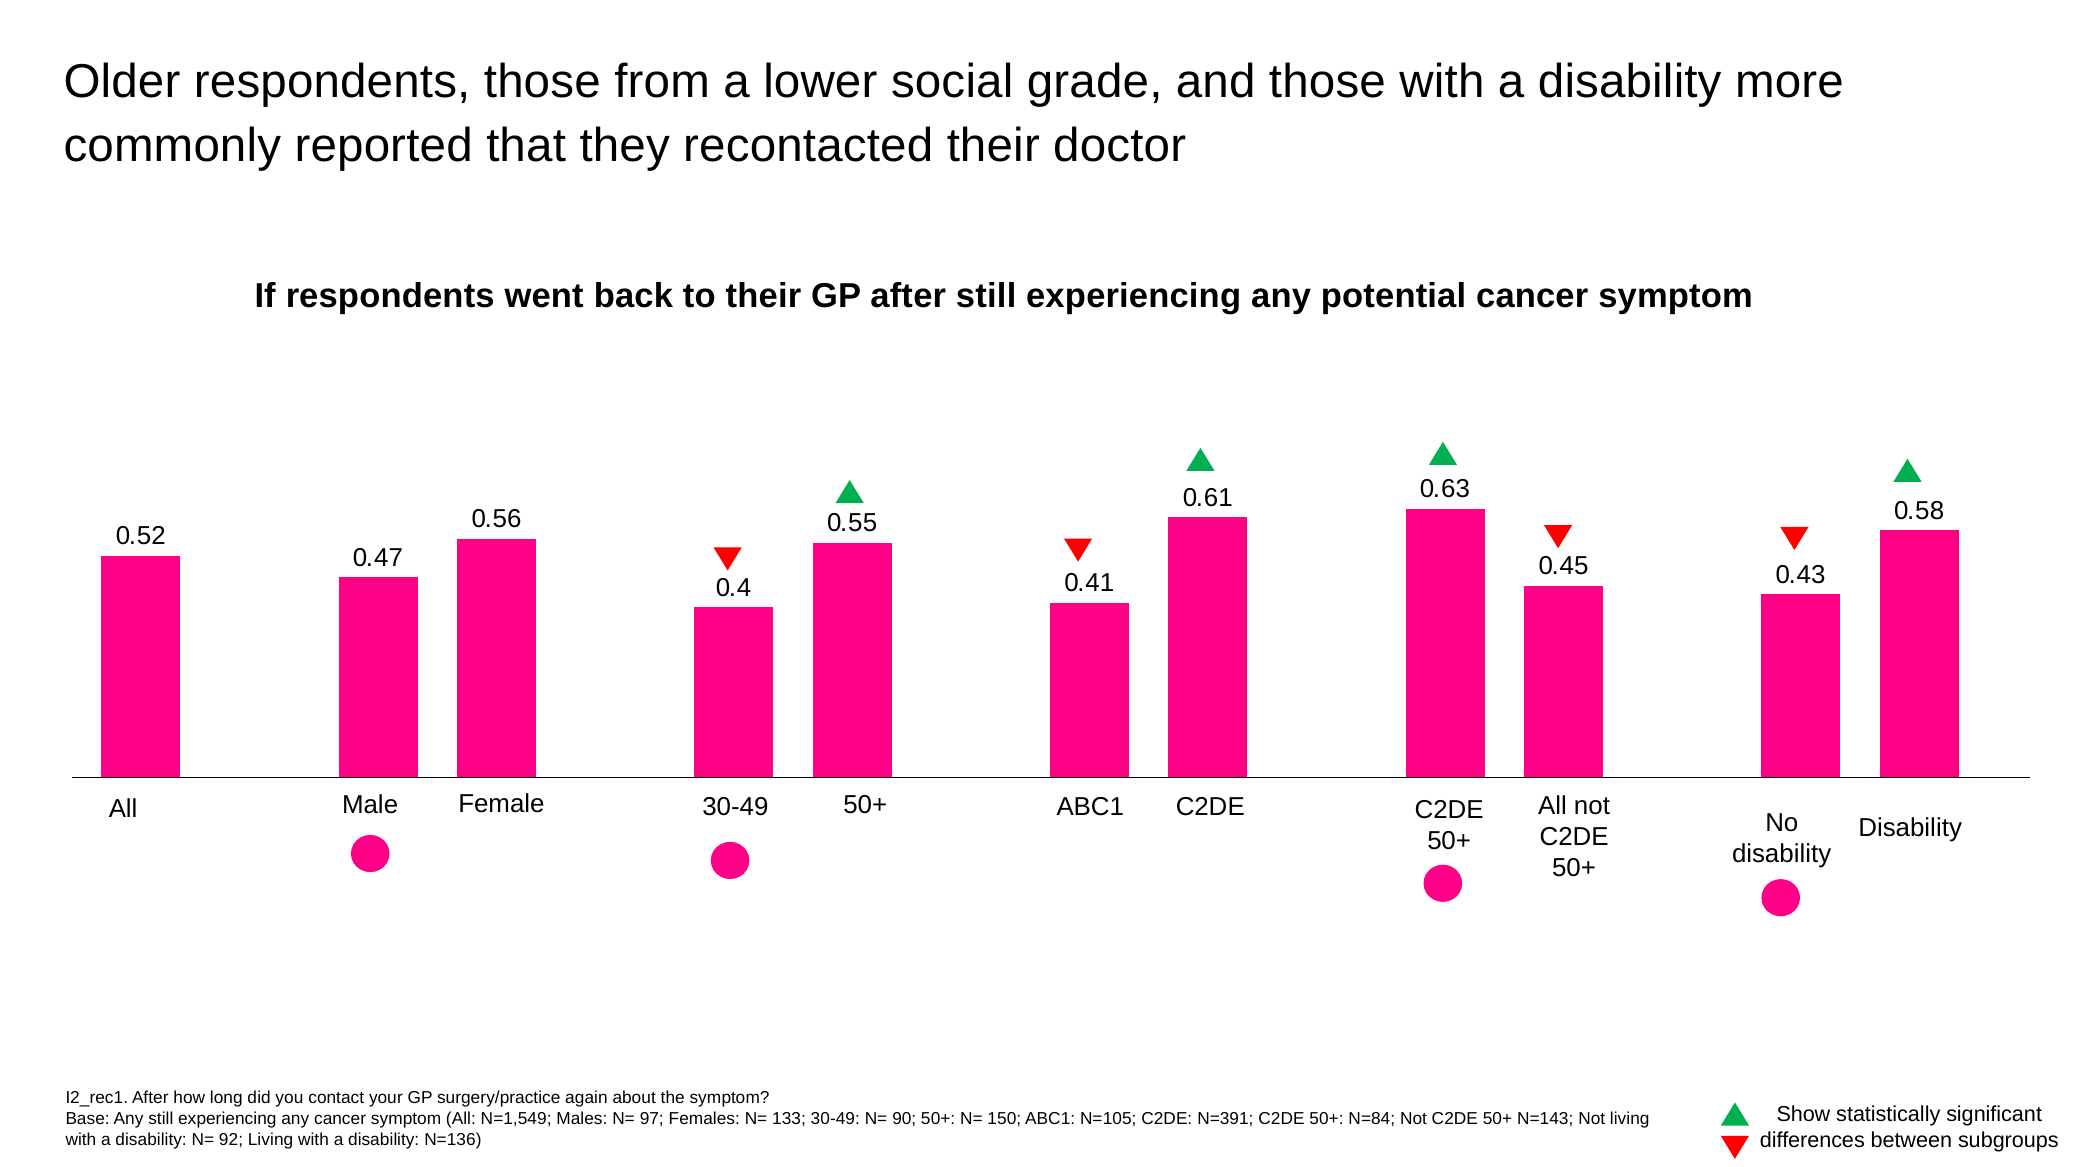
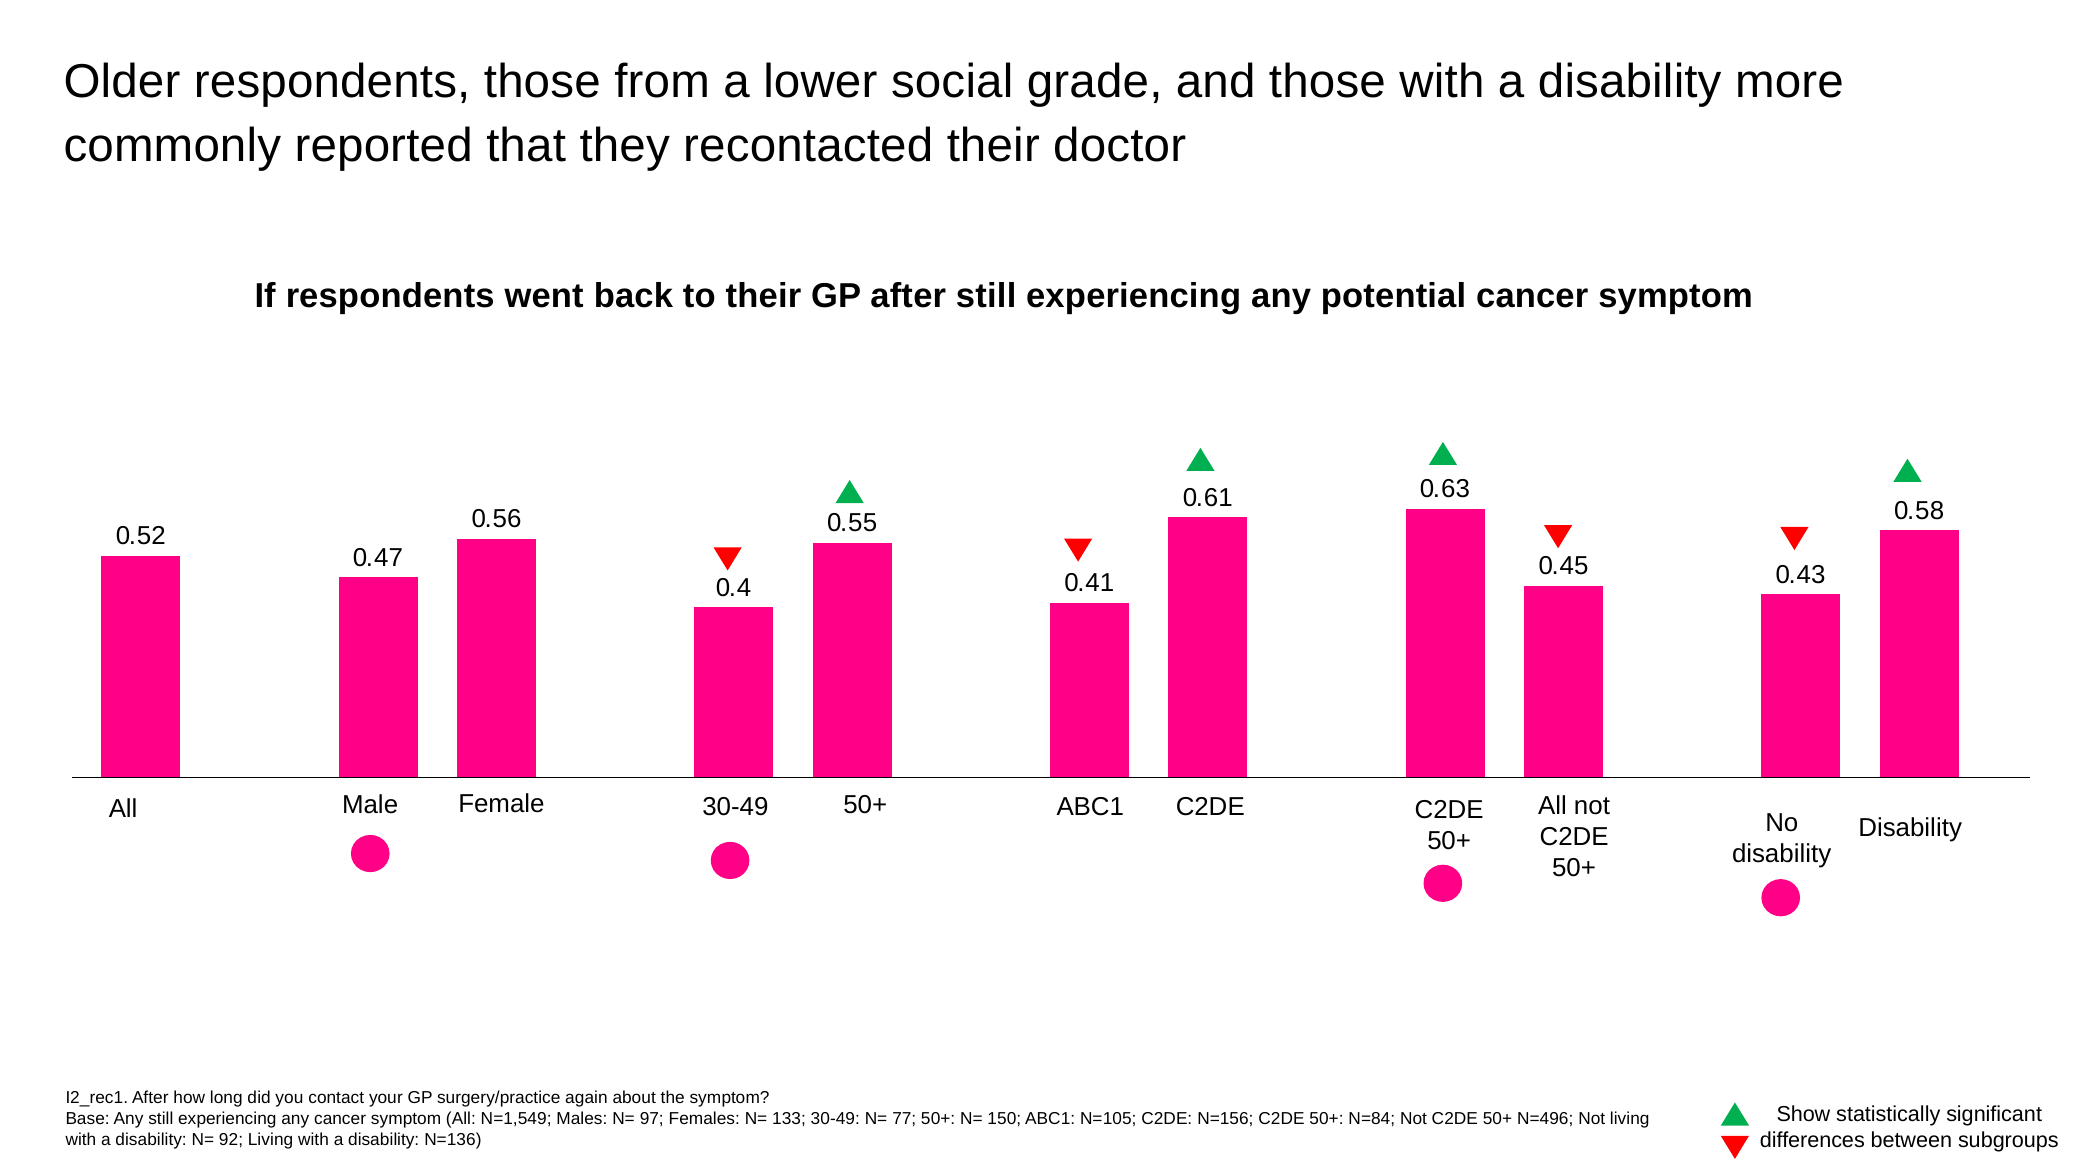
90: 90 -> 77
N=391: N=391 -> N=156
N=143: N=143 -> N=496
